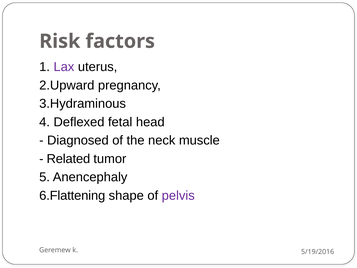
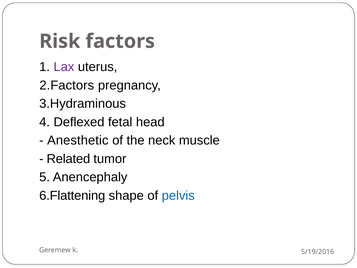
2.Upward: 2.Upward -> 2.Factors
Diagnosed: Diagnosed -> Anesthetic
pelvis colour: purple -> blue
